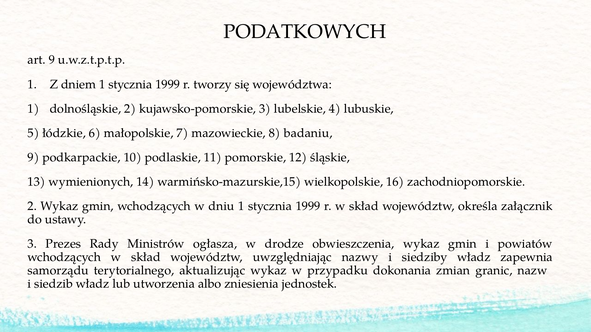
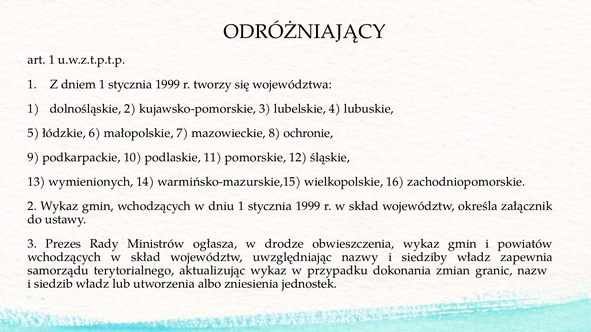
PODATKOWYCH: PODATKOWYCH -> ODRÓŻNIAJĄCY
art 9: 9 -> 1
badaniu: badaniu -> ochronie
